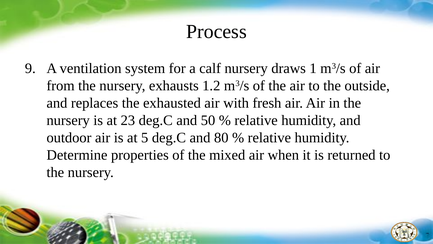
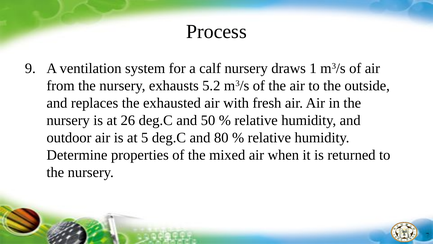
1.2: 1.2 -> 5.2
23: 23 -> 26
